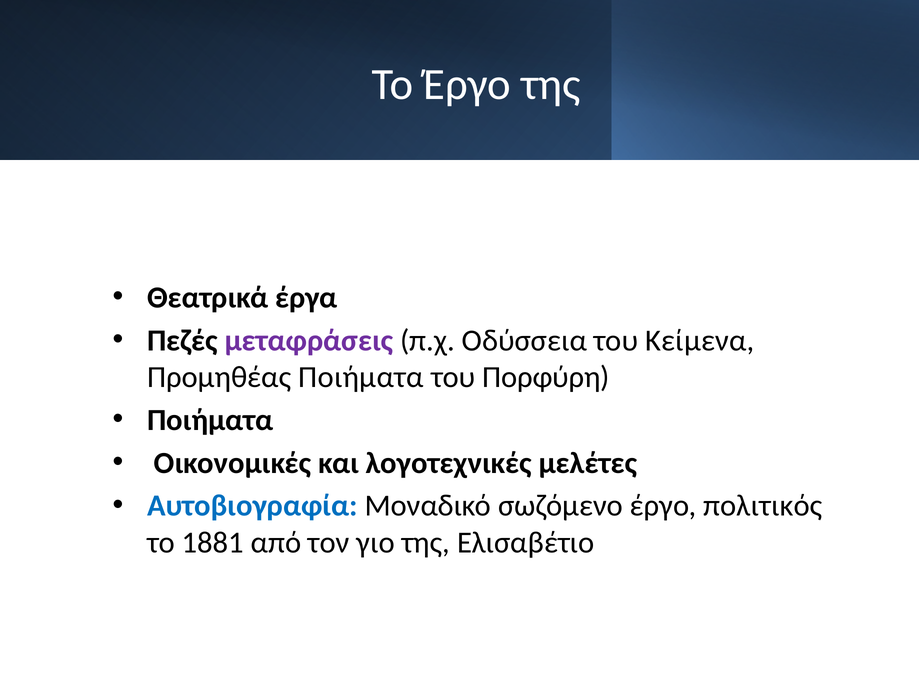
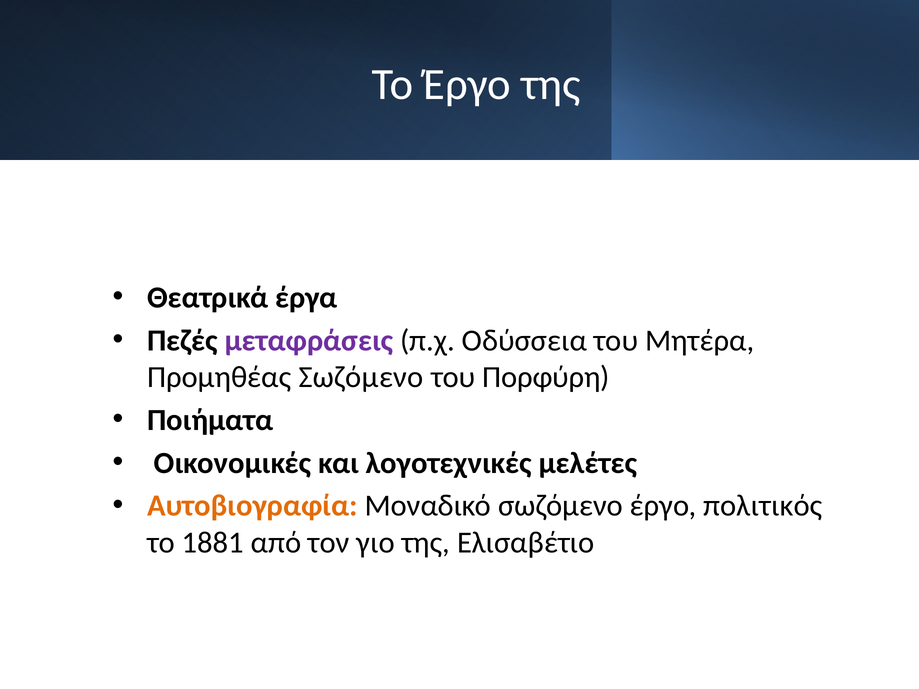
Κείμενα: Κείμενα -> Μητέρα
Προμηθέας Ποιήματα: Ποιήματα -> Σωζόμενο
Αυτοβιογραφία colour: blue -> orange
